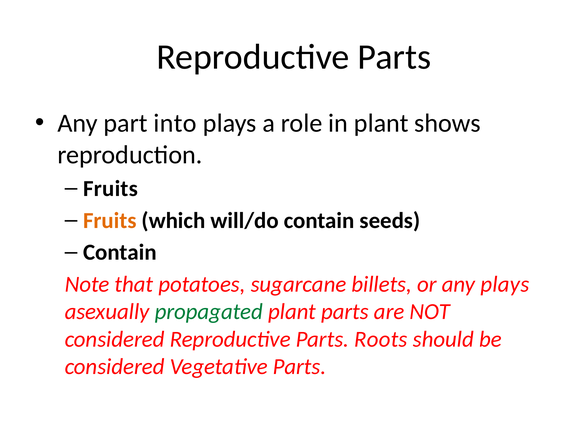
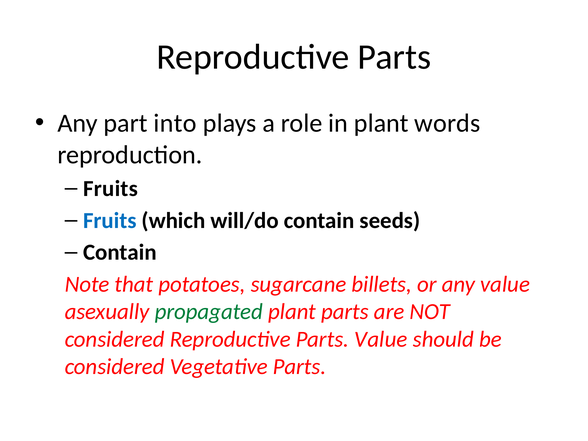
shows: shows -> words
Fruits at (110, 220) colour: orange -> blue
any plays: plays -> value
Parts Roots: Roots -> Value
